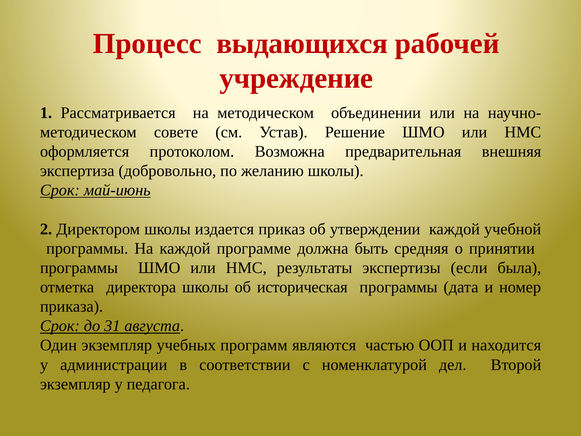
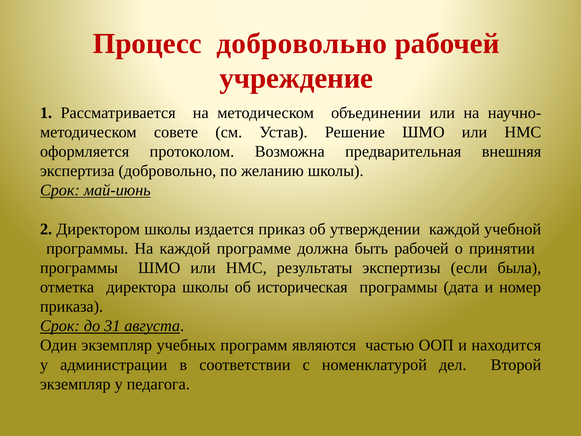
Процесс выдающихся: выдающихся -> добровольно
быть средняя: средняя -> рабочей
